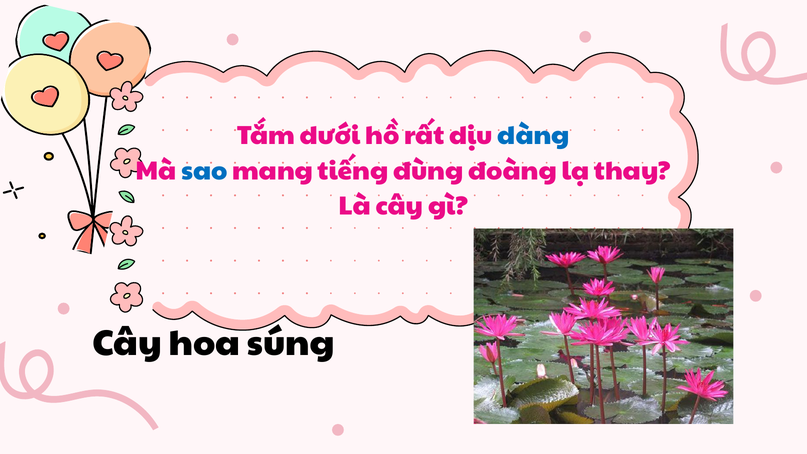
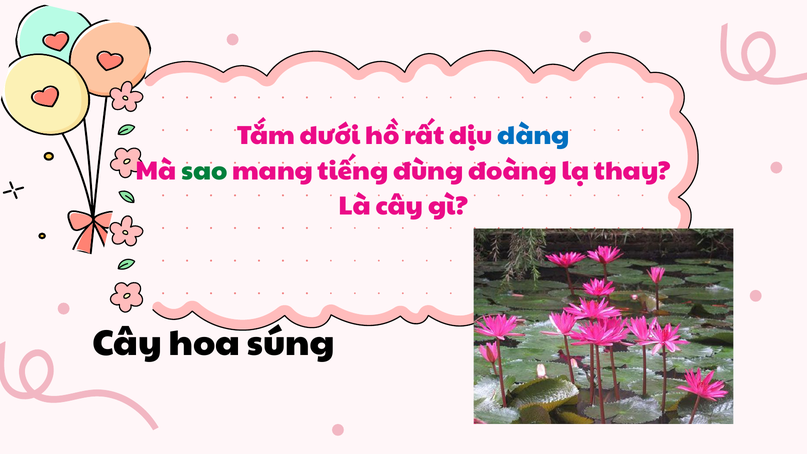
sao colour: blue -> green
